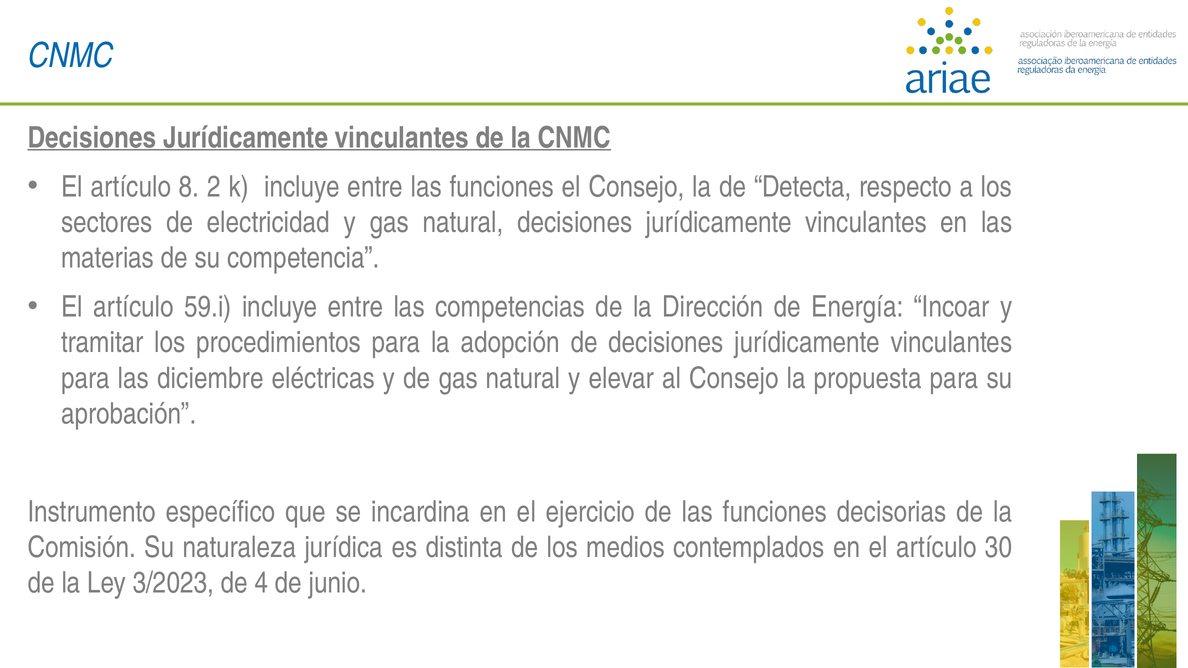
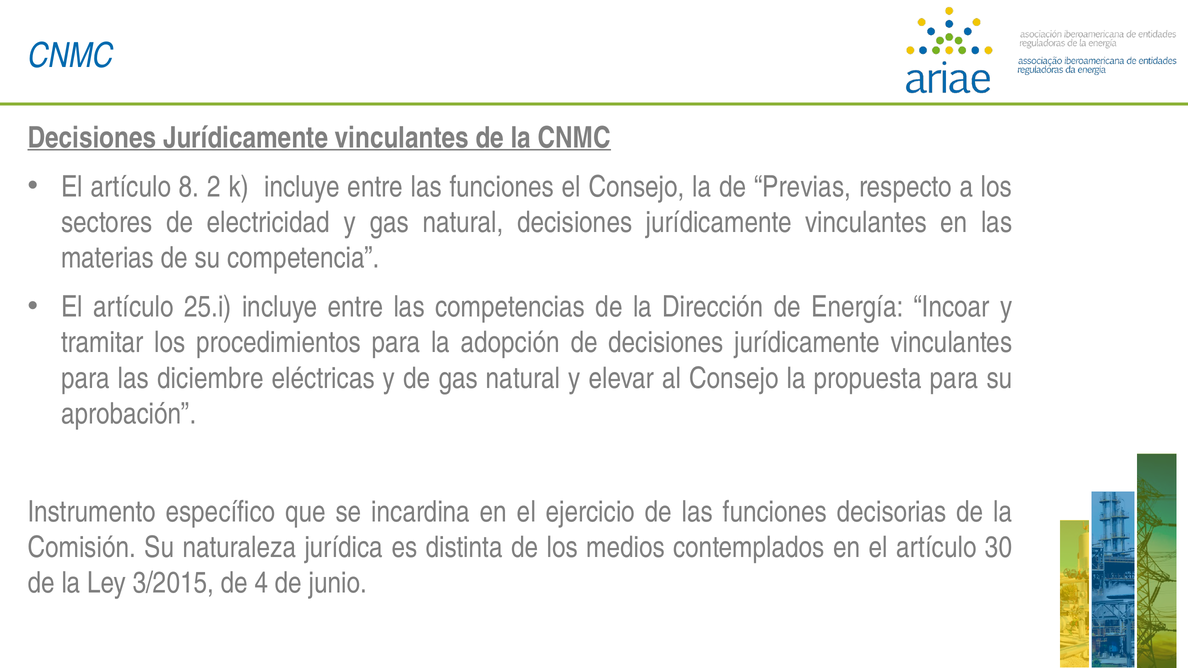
Detecta: Detecta -> Previas
59.i: 59.i -> 25.i
3/2023: 3/2023 -> 3/2015
